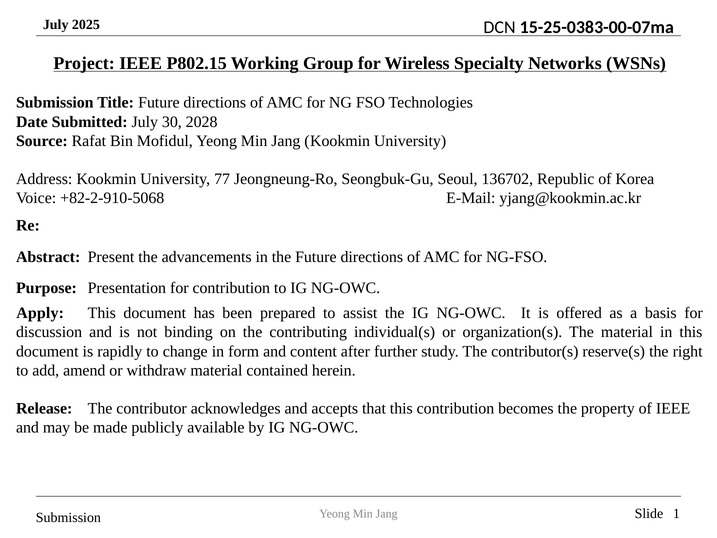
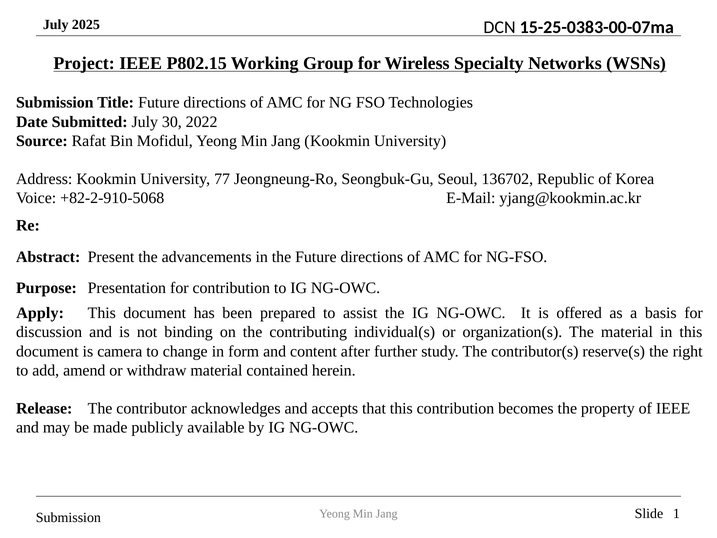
2028: 2028 -> 2022
rapidly: rapidly -> camera
